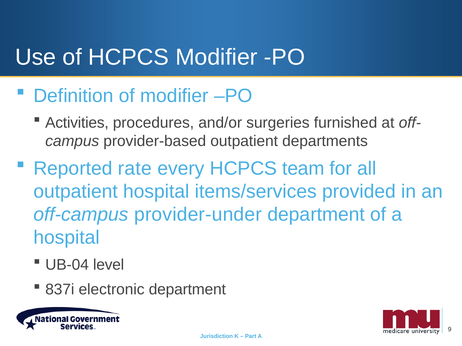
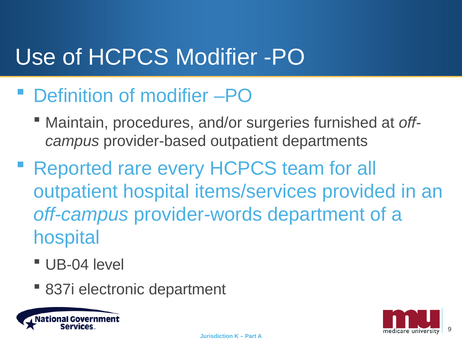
Activities: Activities -> Maintain
rate: rate -> rare
provider-under: provider-under -> provider-words
